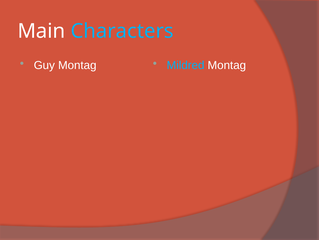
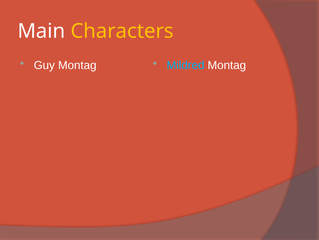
Characters colour: light blue -> yellow
